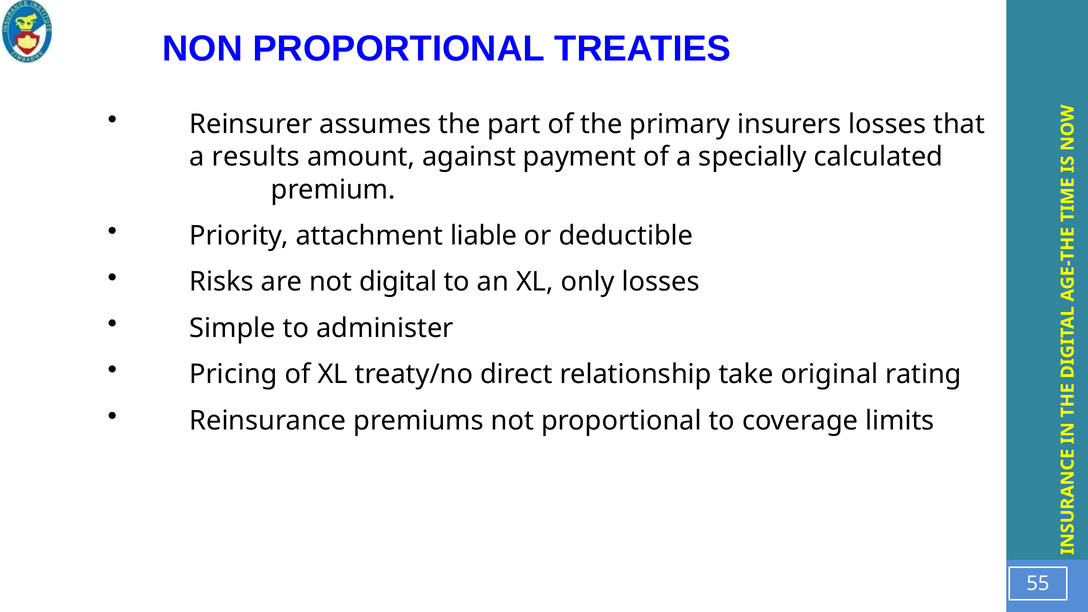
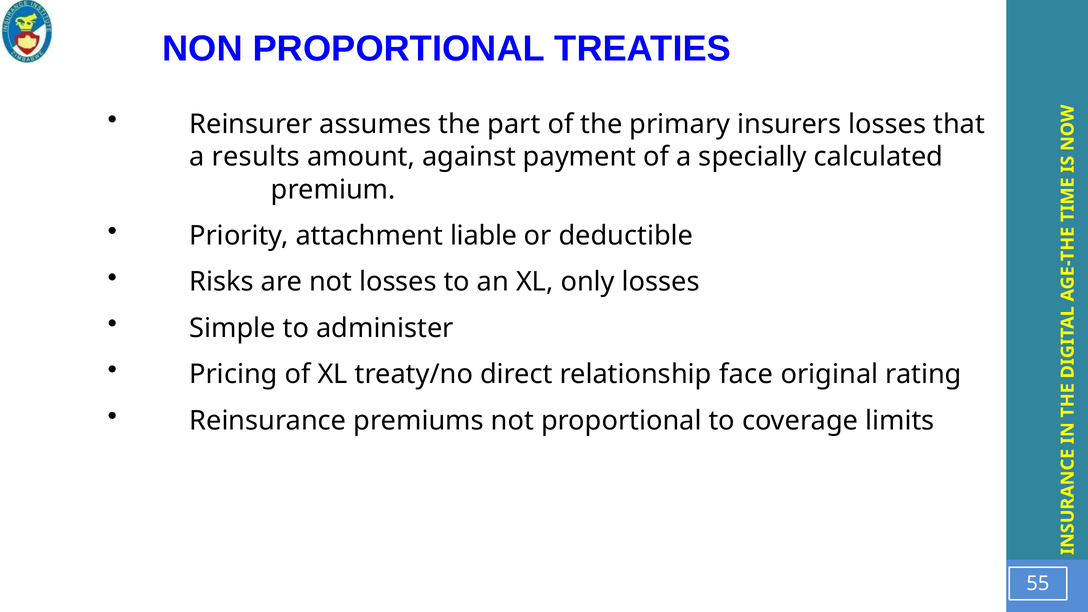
not digital: digital -> losses
take: take -> face
